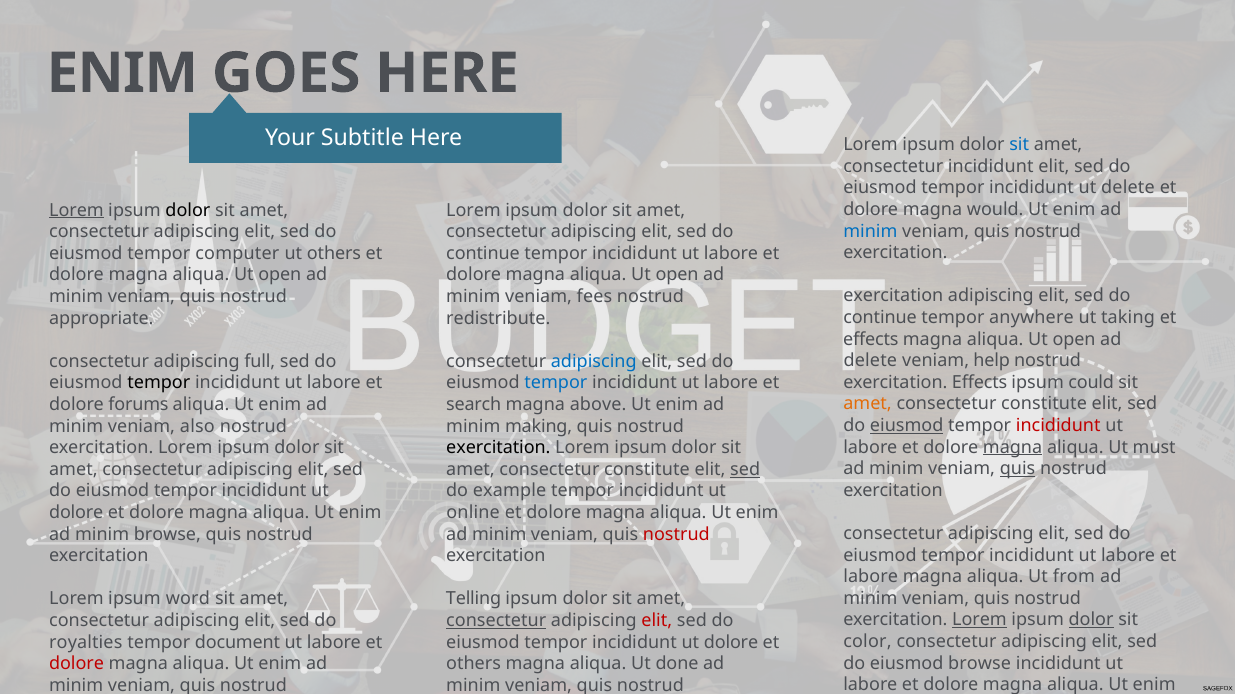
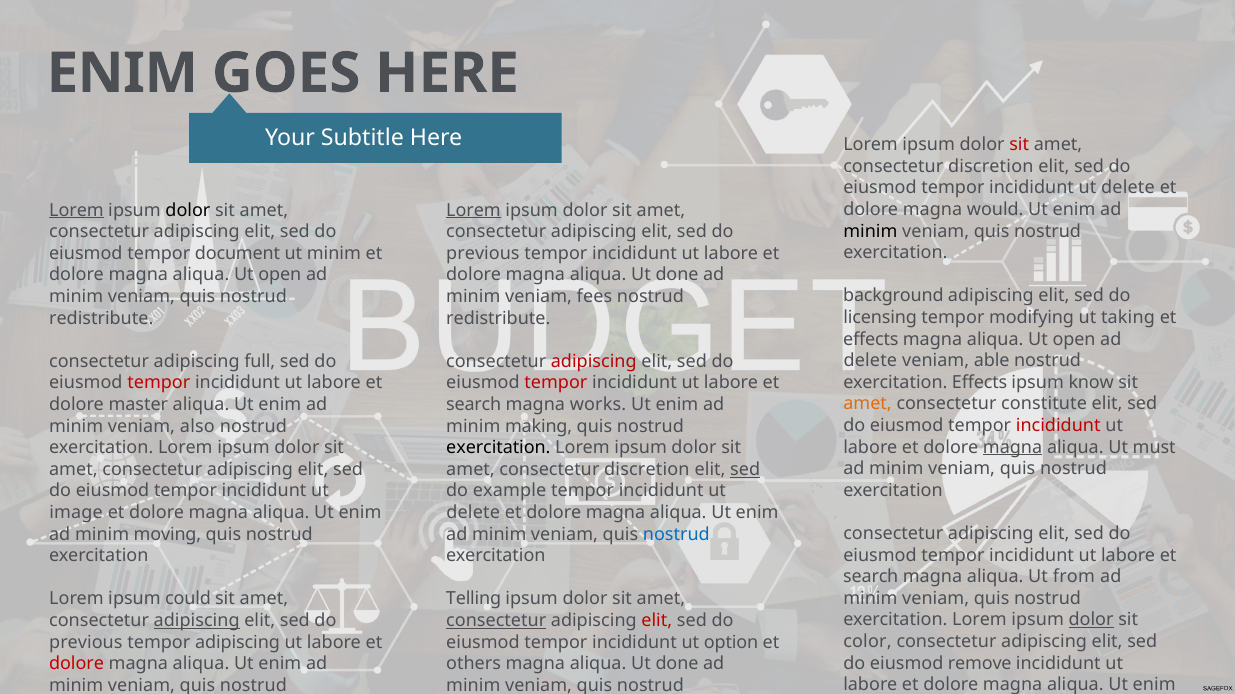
sit at (1019, 145) colour: blue -> red
incididunt at (991, 166): incididunt -> discretion
Lorem at (474, 210) underline: none -> present
minim at (870, 231) colour: blue -> black
computer: computer -> document
ut others: others -> minim
continue at (483, 254): continue -> previous
open at (677, 275): open -> done
exercitation at (893, 296): exercitation -> background
continue at (880, 318): continue -> licensing
anywhere: anywhere -> modifying
appropriate at (101, 318): appropriate -> redistribute
help: help -> able
adipiscing at (594, 362) colour: blue -> red
could: could -> know
tempor at (159, 383) colour: black -> red
tempor at (556, 383) colour: blue -> red
forums: forums -> master
above: above -> works
eiusmod at (907, 426) underline: present -> none
quis at (1018, 469) underline: present -> none
constitute at (647, 470): constitute -> discretion
dolore at (76, 513): dolore -> image
online at (473, 513): online -> delete
minim browse: browse -> moving
nostrud at (676, 535) colour: red -> blue
labore at (871, 577): labore -> search
word: word -> could
Lorem at (980, 621) underline: present -> none
adipiscing at (197, 621) underline: none -> present
royalties at (86, 643): royalties -> previous
tempor document: document -> adipiscing
dolore at (731, 643): dolore -> option
eiusmod browse: browse -> remove
